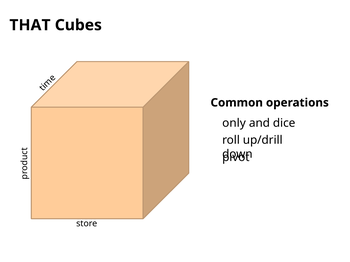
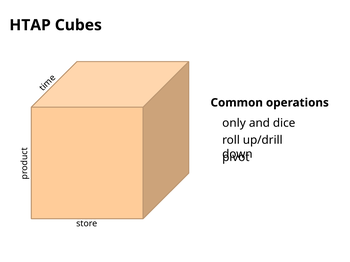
THAT: THAT -> HTAP
